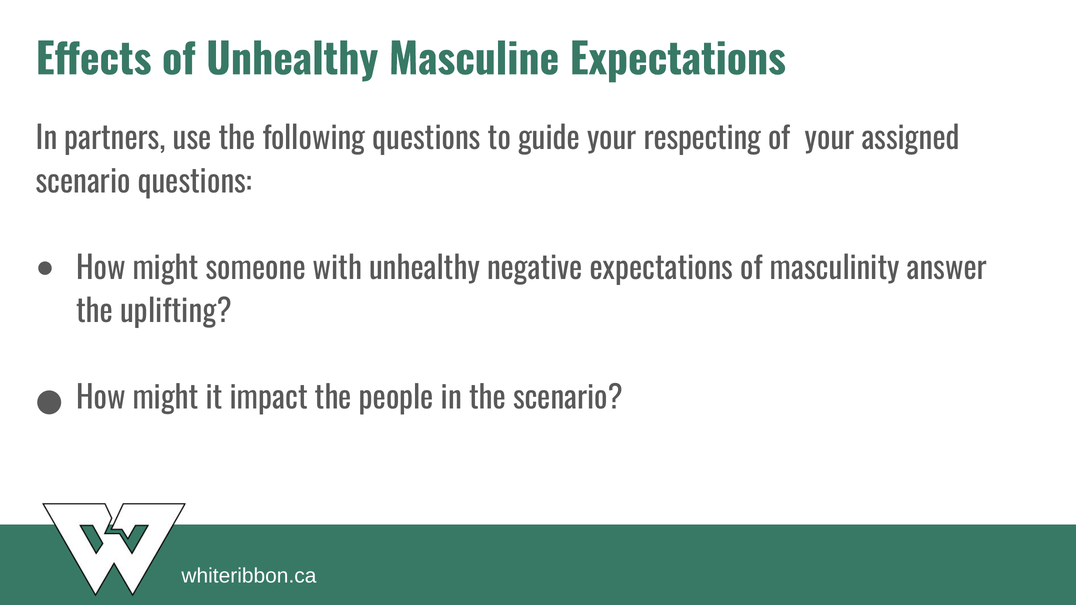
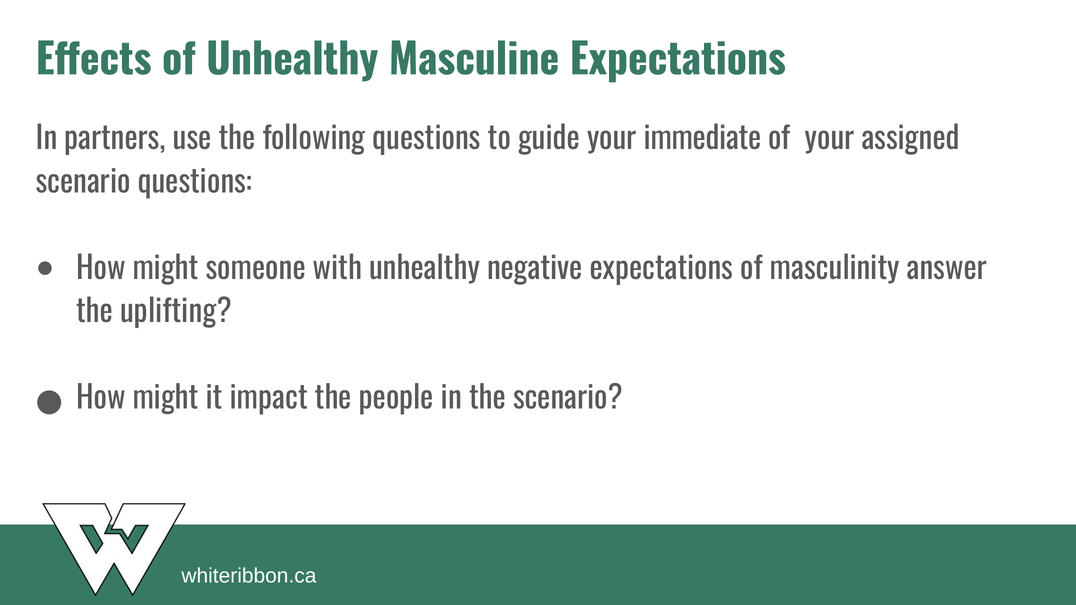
respecting: respecting -> immediate
